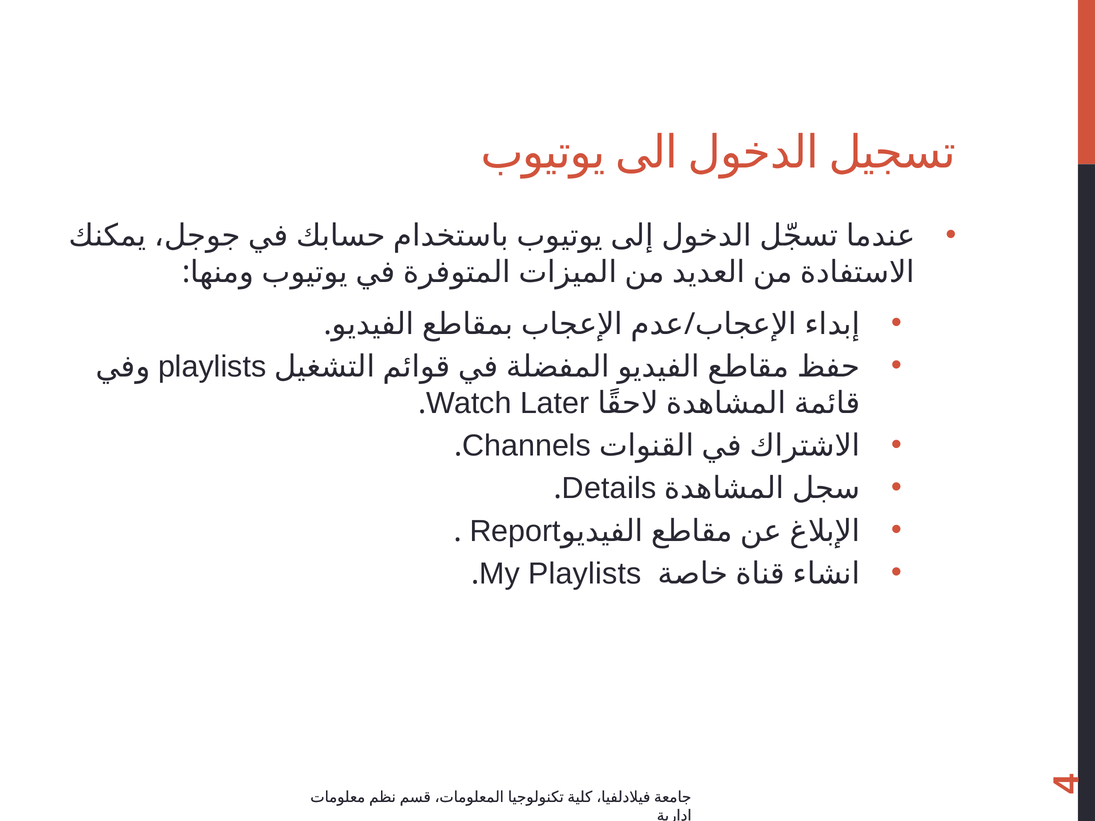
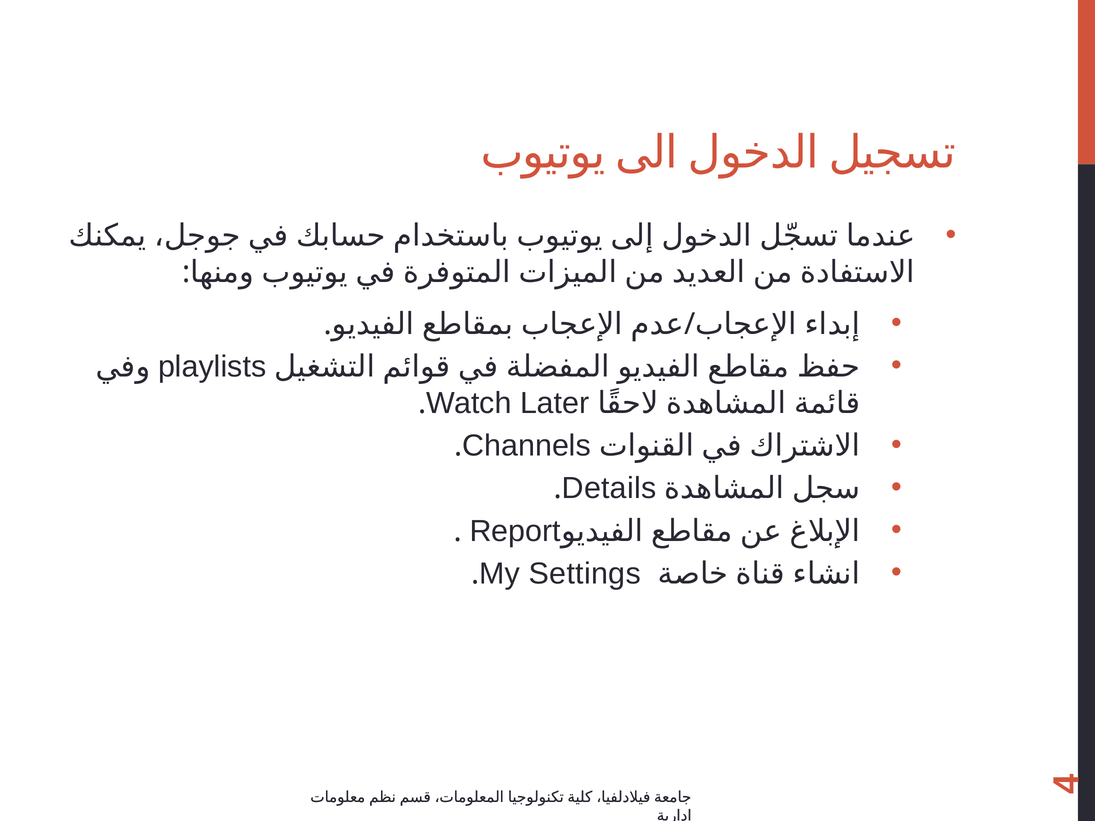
My Playlists: Playlists -> Settings
